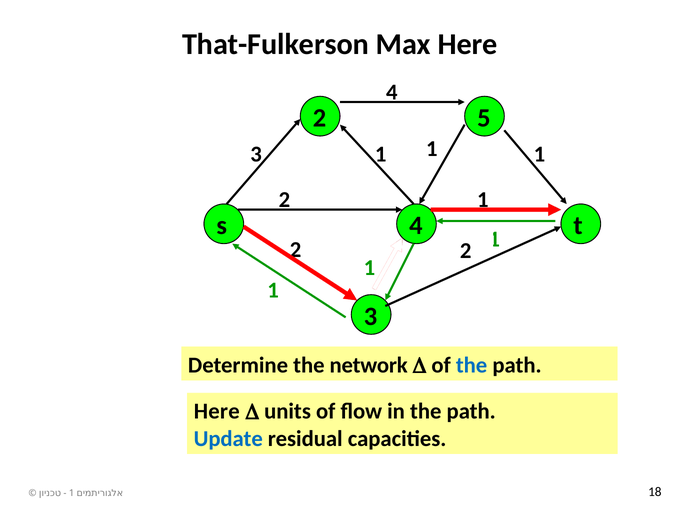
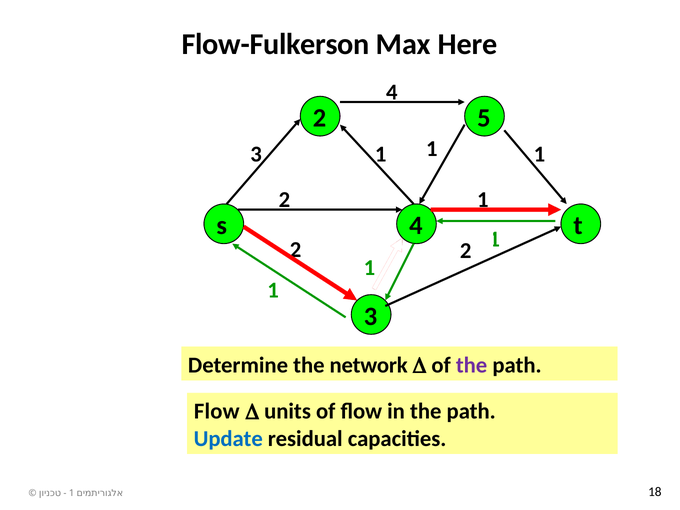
That-Fulkerson: That-Fulkerson -> Flow-Fulkerson
the at (472, 365) colour: blue -> purple
Here at (217, 411): Here -> Flow
